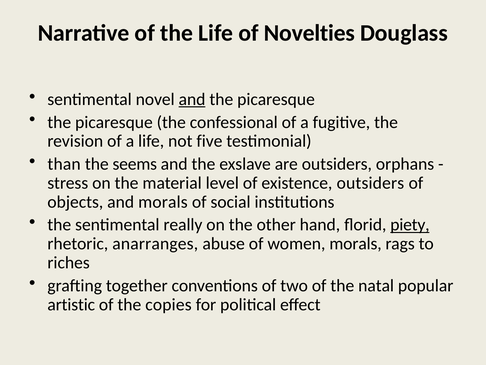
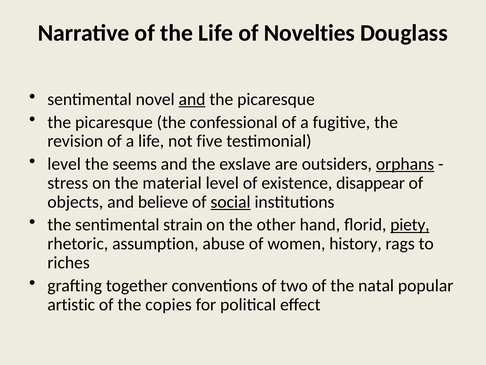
than at (64, 164): than -> level
orphans underline: none -> present
existence outsiders: outsiders -> disappear
and morals: morals -> believe
social underline: none -> present
really: really -> strain
anarranges: anarranges -> assumption
women morals: morals -> history
